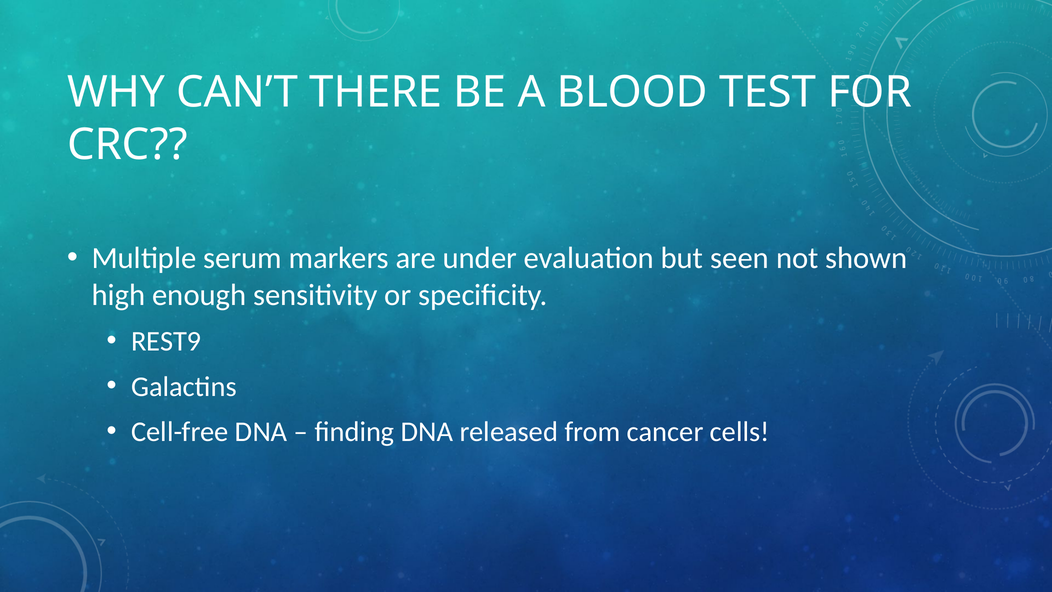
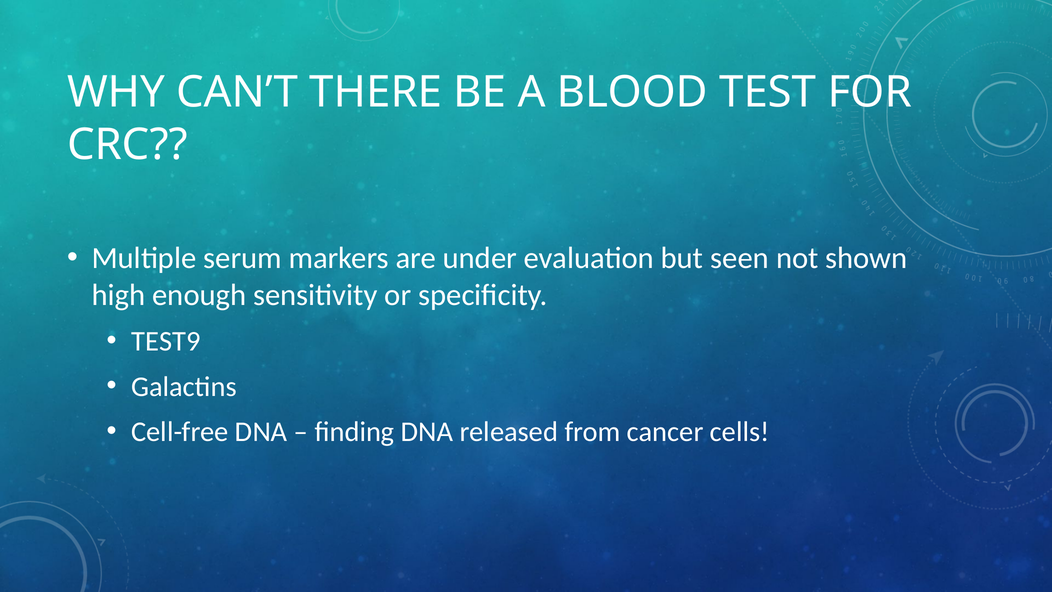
REST9: REST9 -> TEST9
